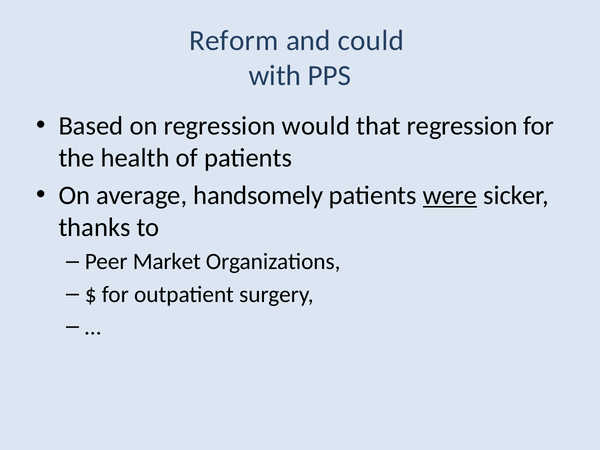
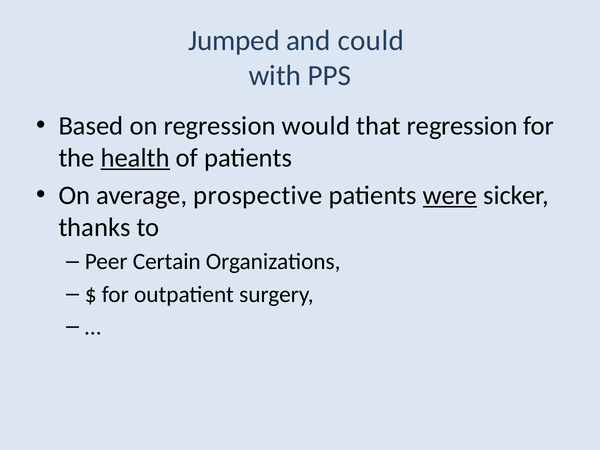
Reform: Reform -> Jumped
health underline: none -> present
handsomely: handsomely -> prospective
Market: Market -> Certain
